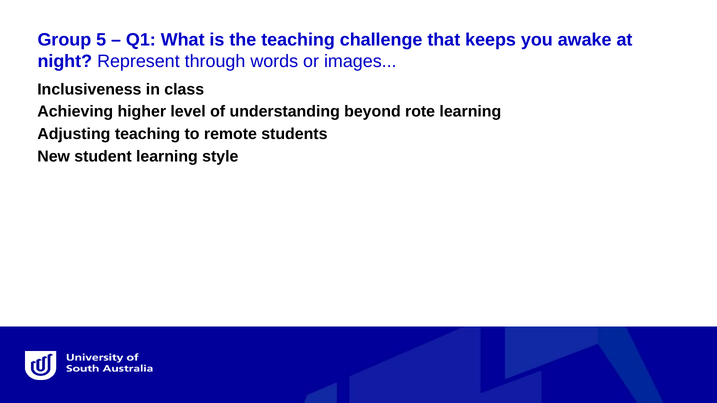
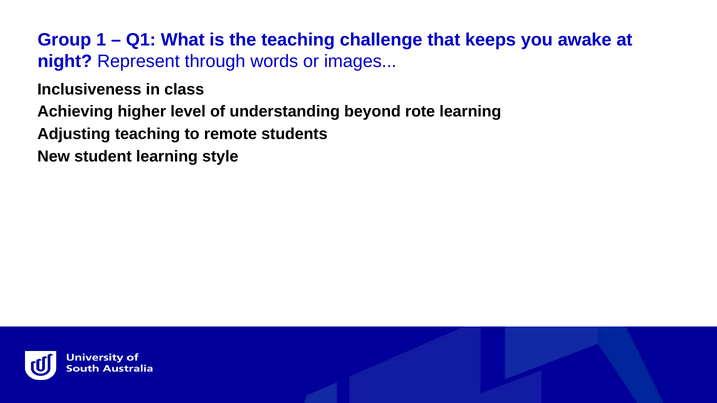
5: 5 -> 1
